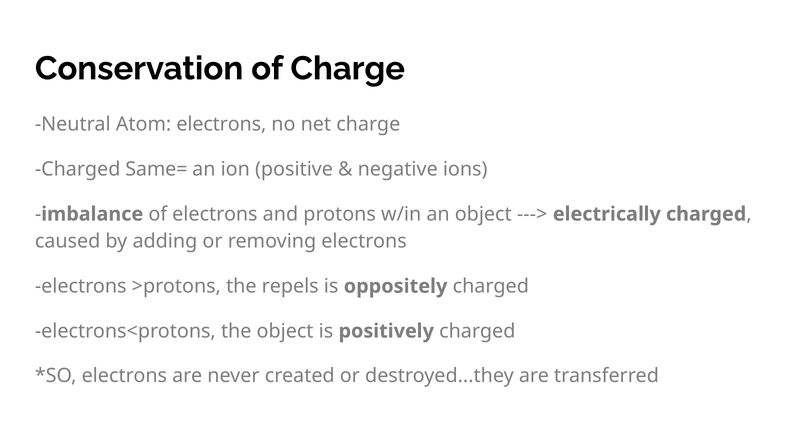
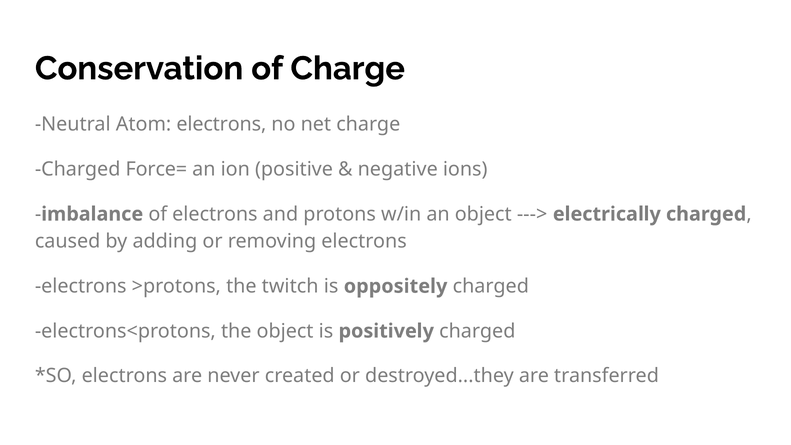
Same=: Same= -> Force=
repels: repels -> twitch
